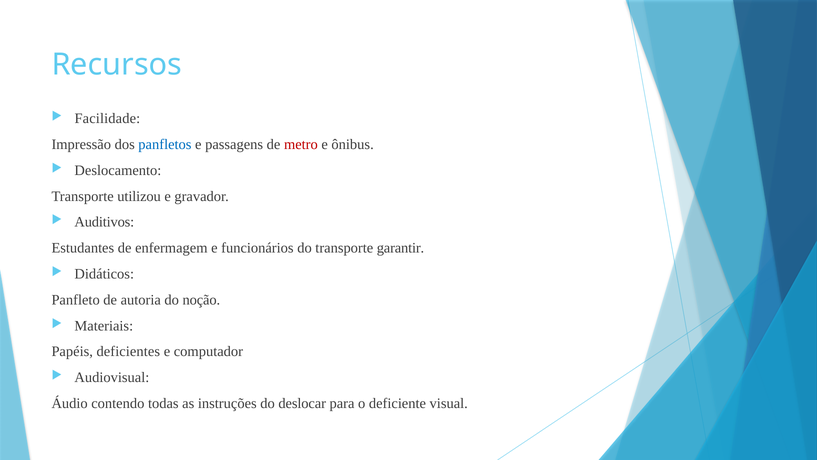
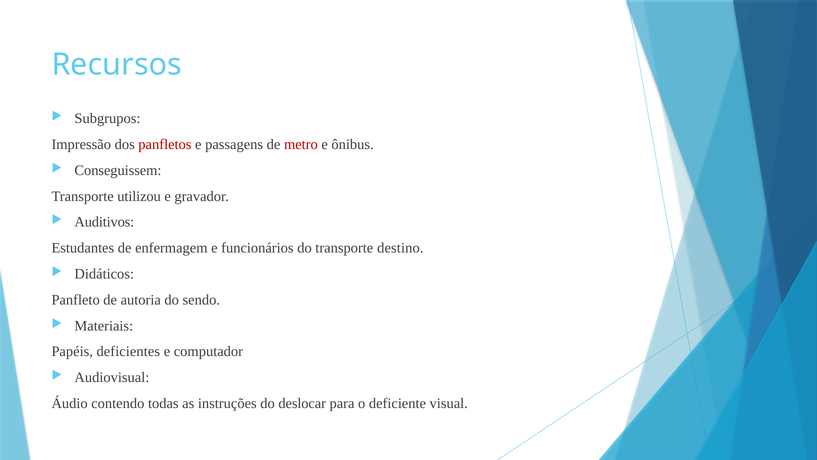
Facilidade: Facilidade -> Subgrupos
panfletos colour: blue -> red
Deslocamento: Deslocamento -> Conseguissem
garantir: garantir -> destino
noção: noção -> sendo
